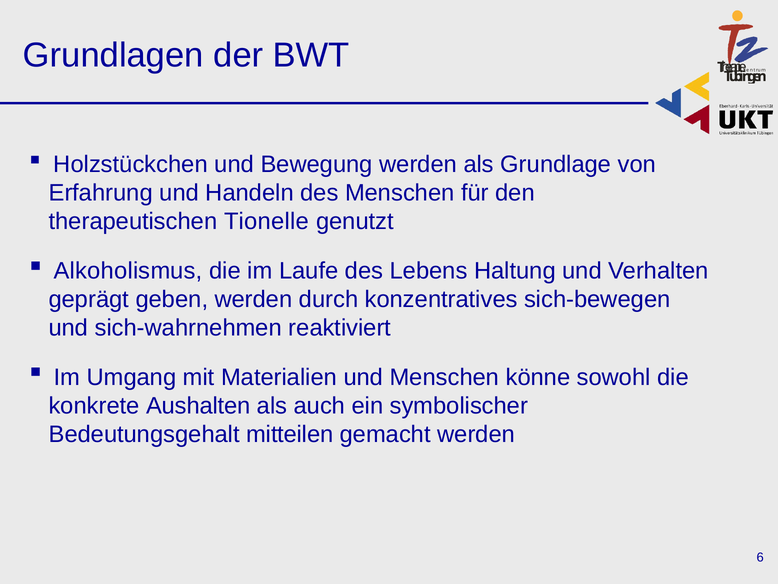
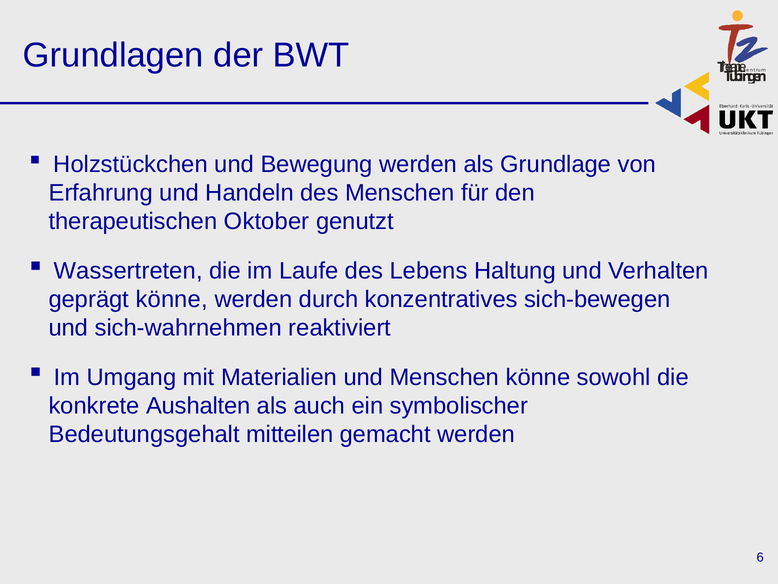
Tionelle: Tionelle -> Oktober
Alkoholismus: Alkoholismus -> Wassertreten
geprägt geben: geben -> könne
